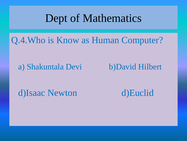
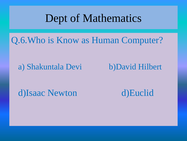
Q.4.Who: Q.4.Who -> Q.6.Who
